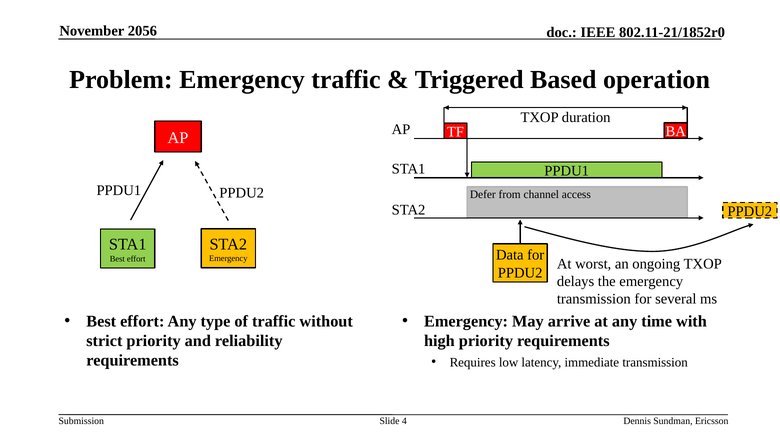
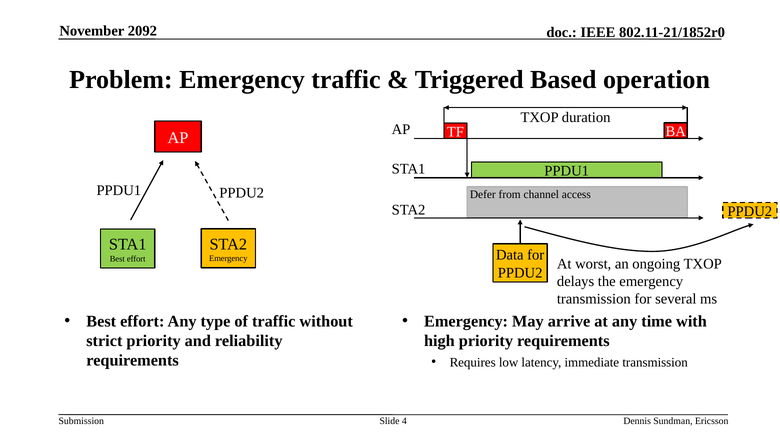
2056: 2056 -> 2092
